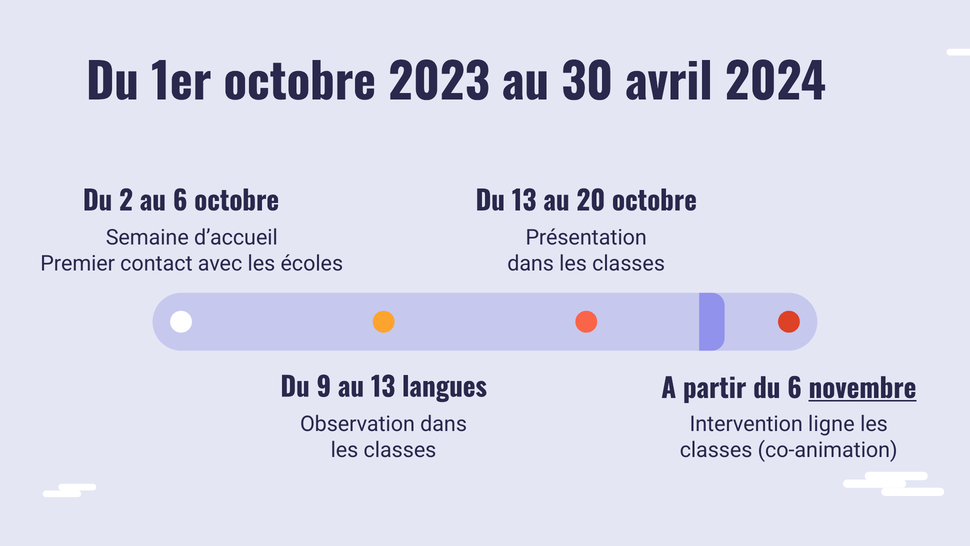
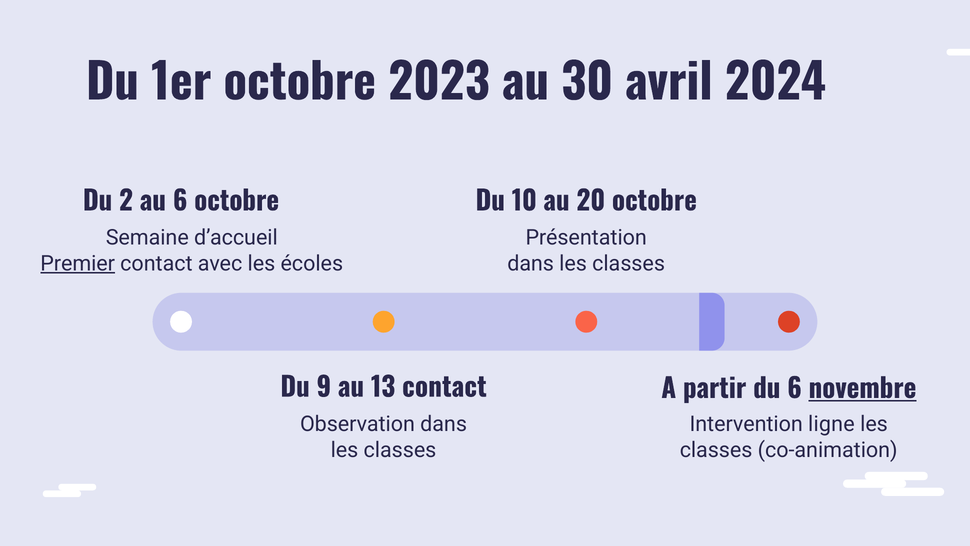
Du 13: 13 -> 10
Premier underline: none -> present
13 langues: langues -> contact
